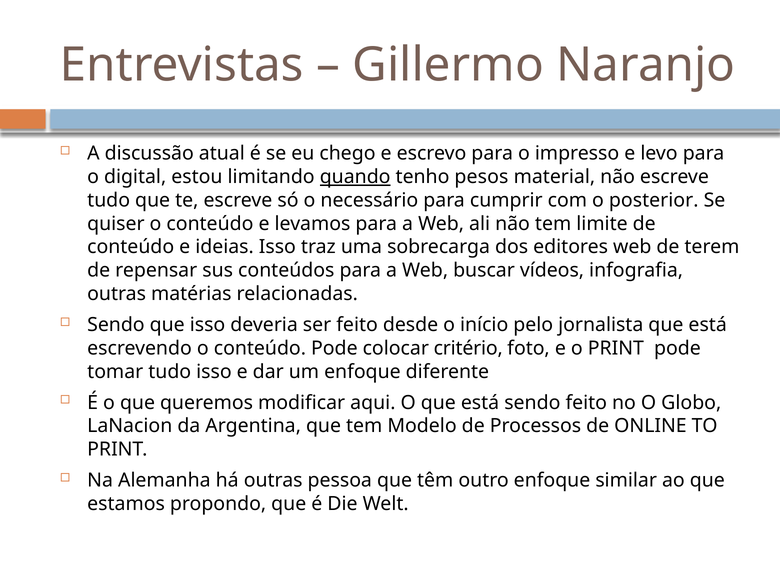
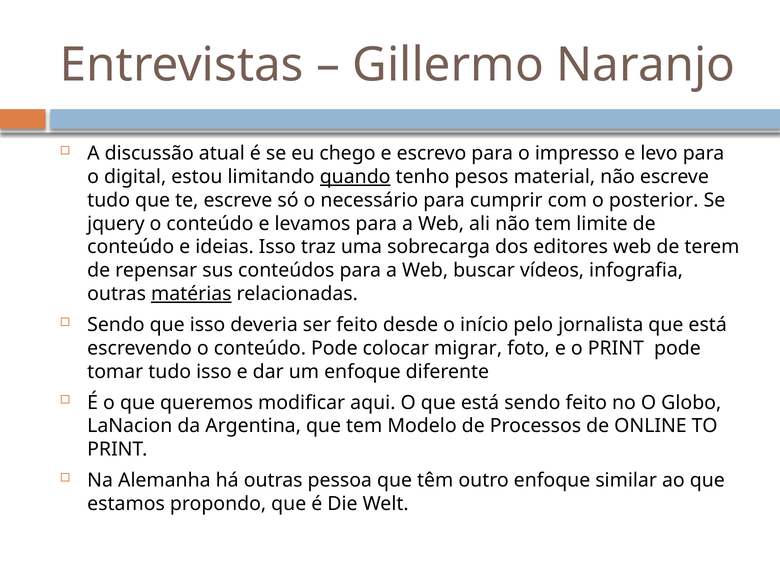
quiser: quiser -> jquery
matérias underline: none -> present
critério: critério -> migrar
